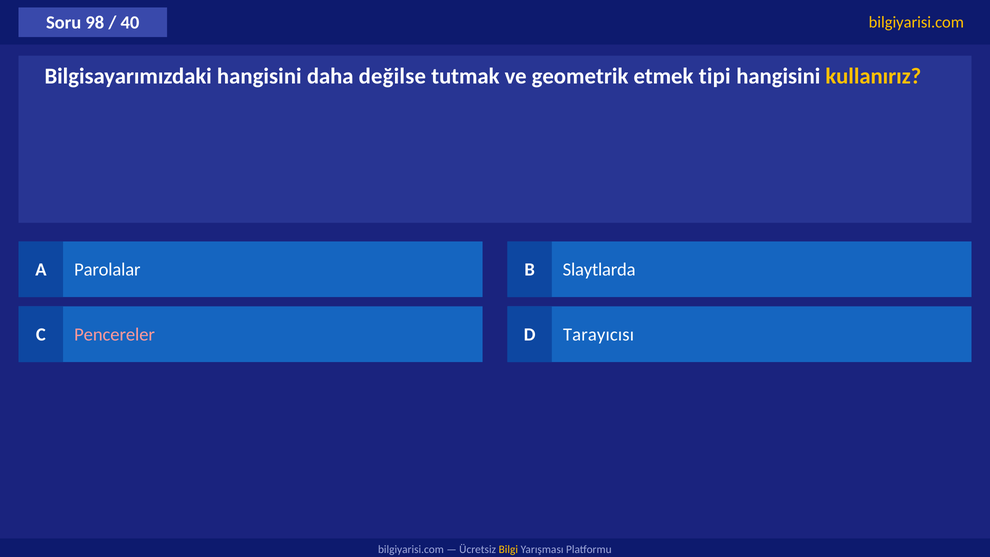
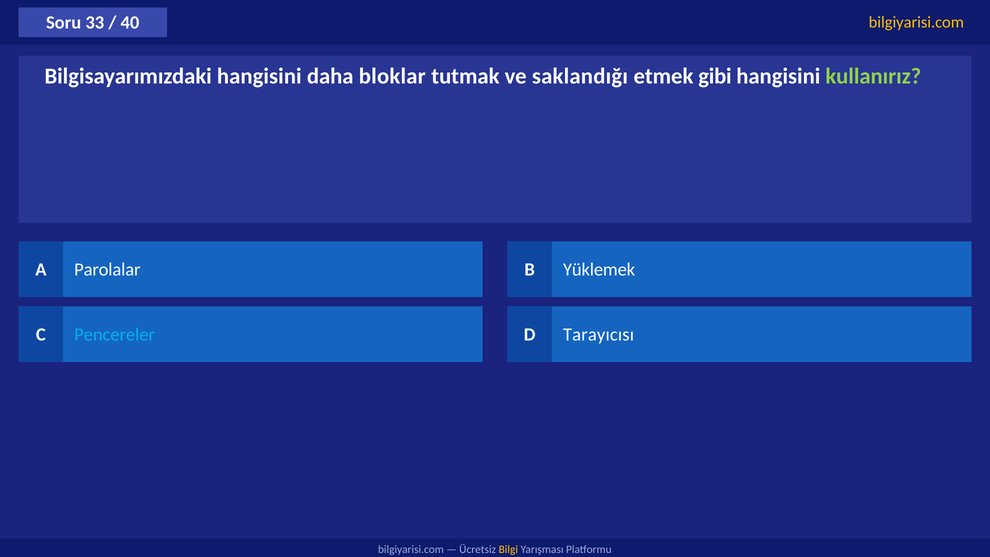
98: 98 -> 33
değilse: değilse -> bloklar
geometrik: geometrik -> saklandığı
tipi: tipi -> gibi
kullanırız colour: yellow -> light green
Slaytlarda: Slaytlarda -> Yüklemek
Pencereler colour: pink -> light blue
